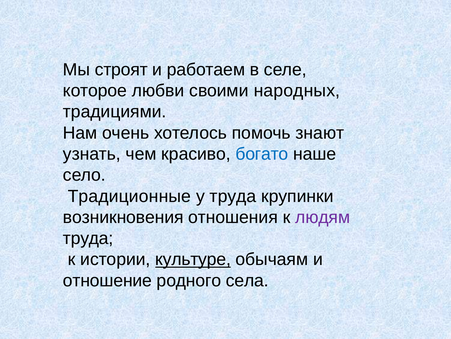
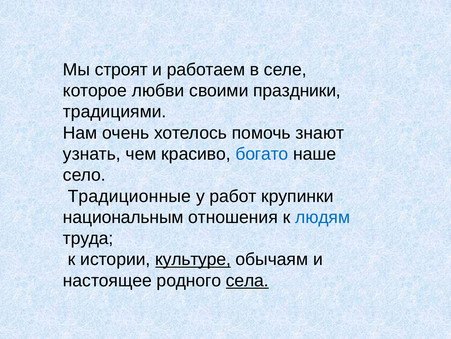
народных: народных -> праздники
у труда: труда -> работ
возникновения: возникновения -> национальным
людям colour: purple -> blue
отношение: отношение -> настоящее
села underline: none -> present
